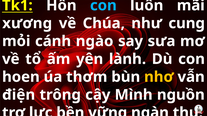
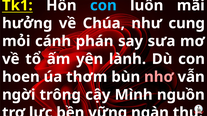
xương: xương -> hưởng
ngào: ngào -> phán
nhơ colour: yellow -> pink
điện: điện -> ngời
